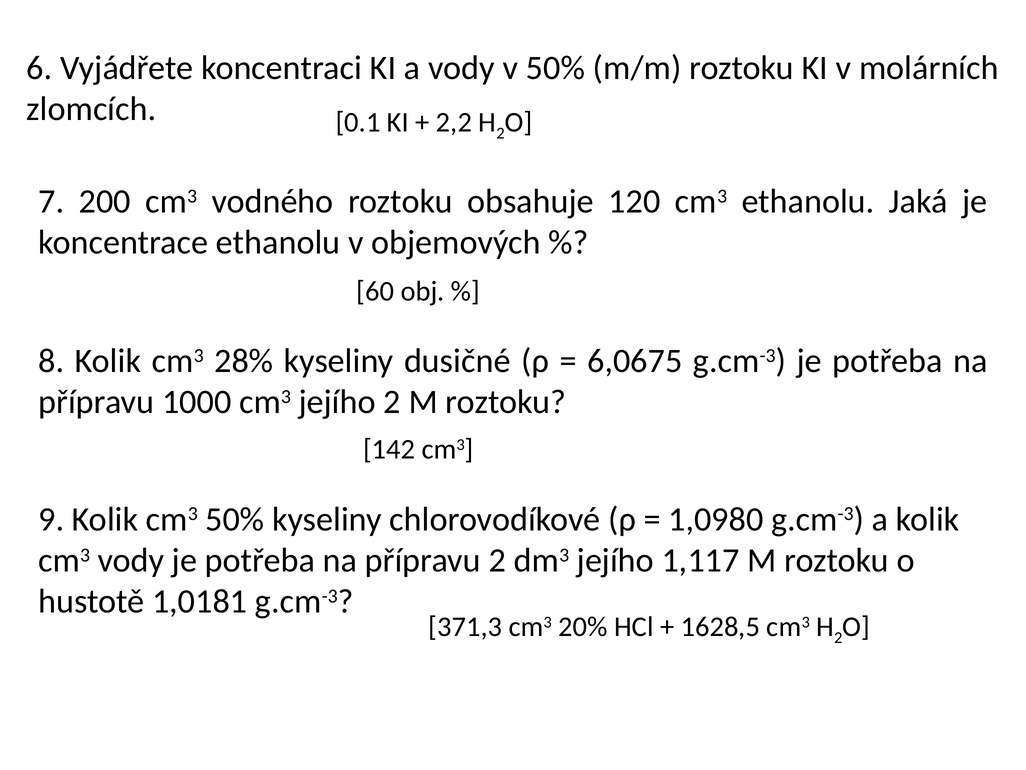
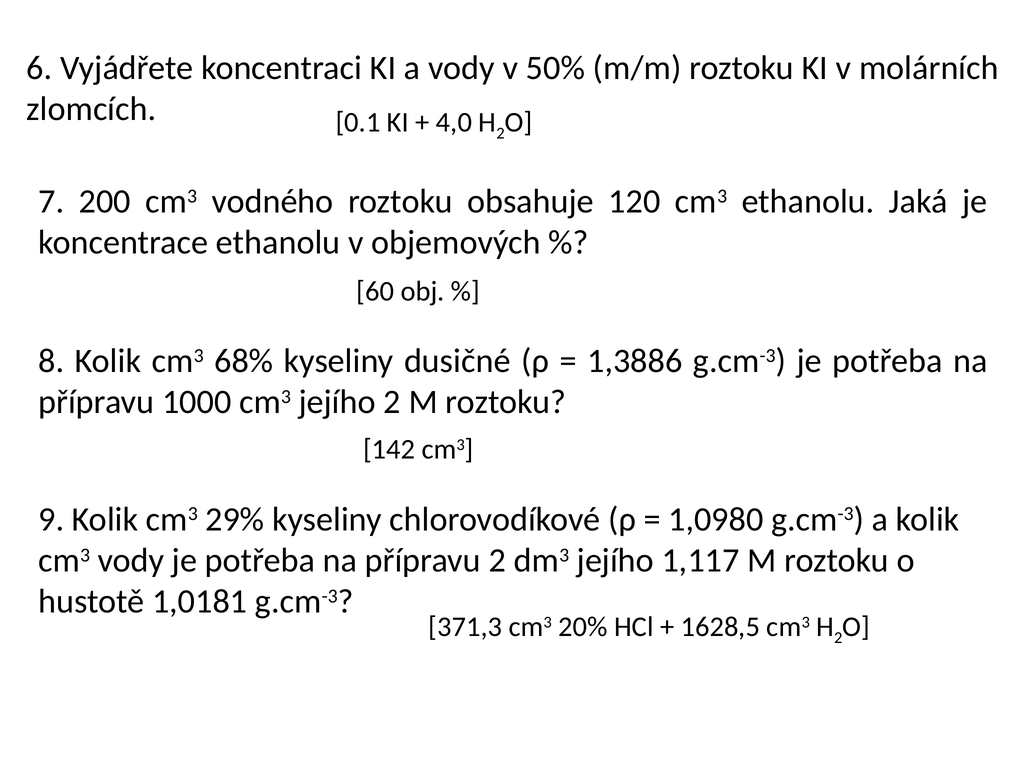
2,2: 2,2 -> 4,0
28%: 28% -> 68%
6,0675: 6,0675 -> 1,3886
cm3 50%: 50% -> 29%
